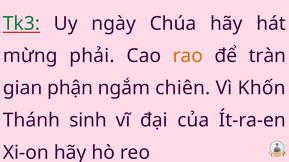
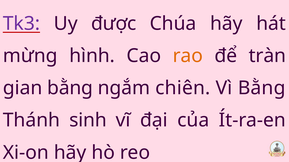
Tk3 colour: green -> purple
ngày: ngày -> được
phải: phải -> hình
gian phận: phận -> bằng
Vì Khốn: Khốn -> Bằng
